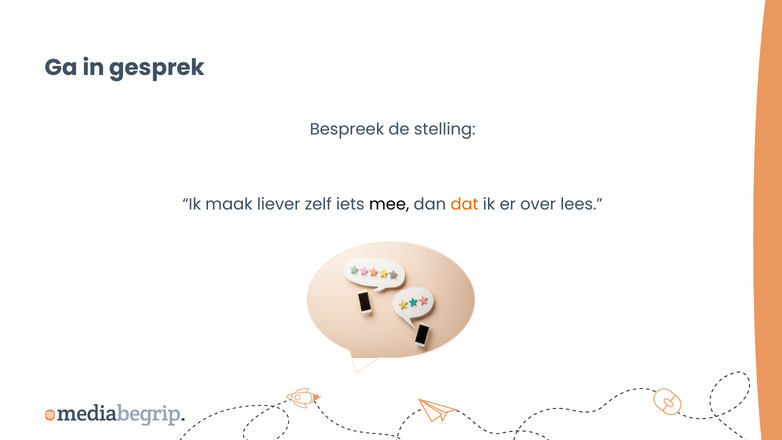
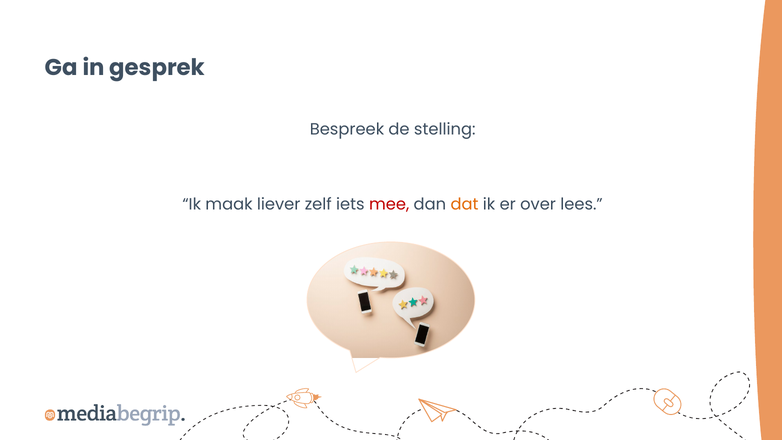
mee colour: black -> red
